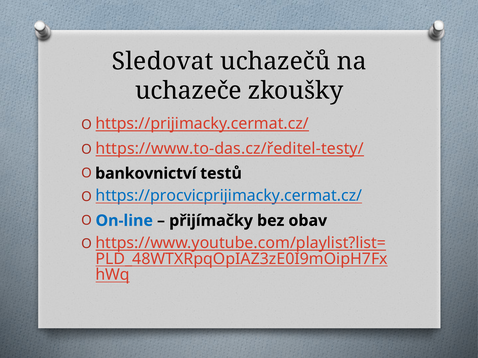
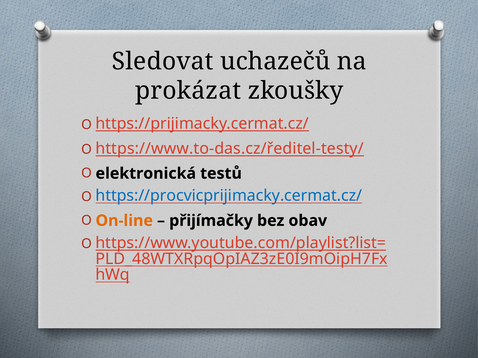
uchazeče: uchazeče -> prokázat
bankovnictví: bankovnictví -> elektronická
On-line colour: blue -> orange
